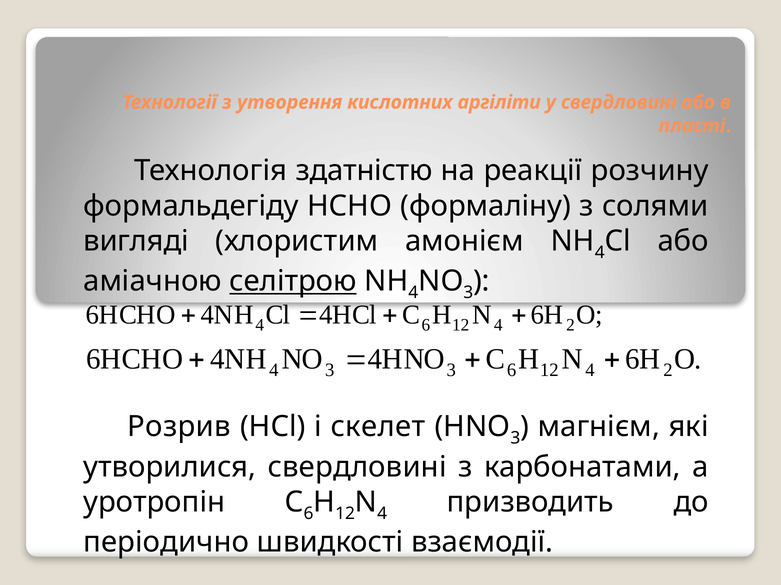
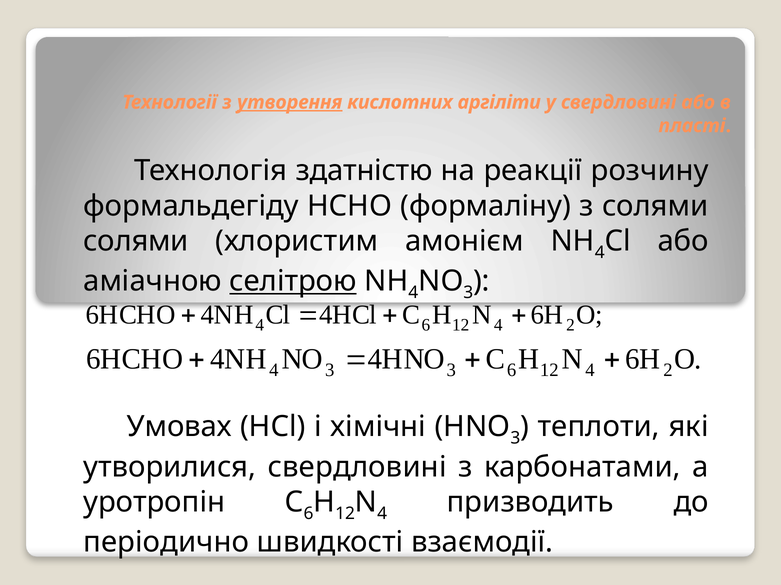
утворення underline: none -> present
вигляді at (136, 241): вигляді -> солями
Розрив: Розрив -> Умовах
скелет: скелет -> хімічні
магнієм: магнієм -> теплоти
